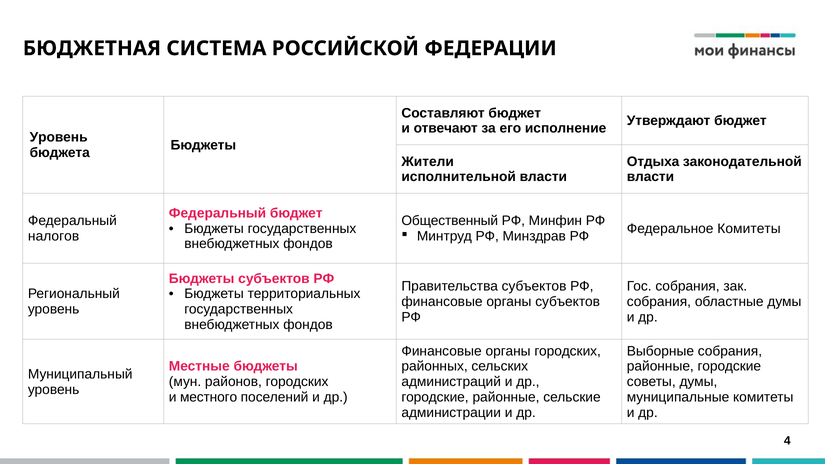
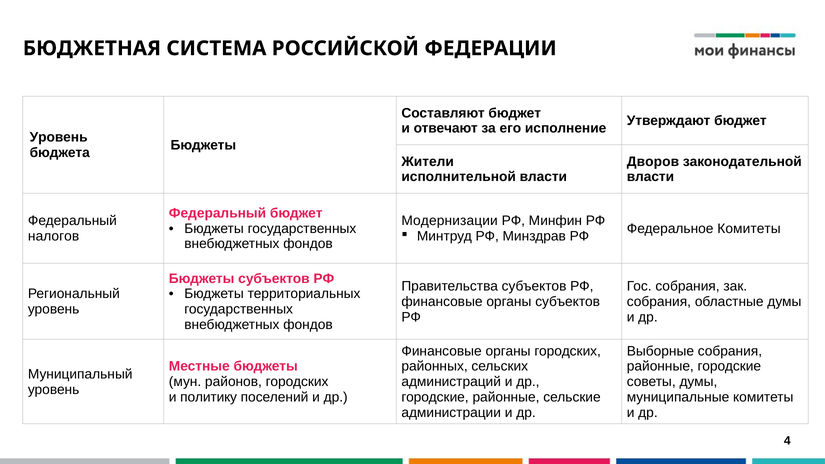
Отдыха: Отдыха -> Дворов
Общественный: Общественный -> Модернизации
местного: местного -> политику
